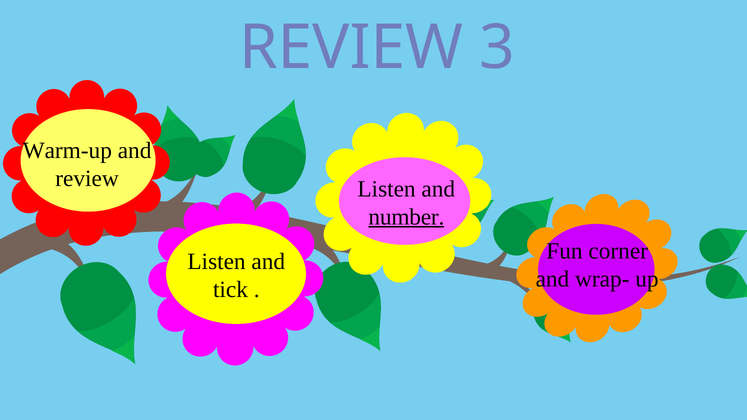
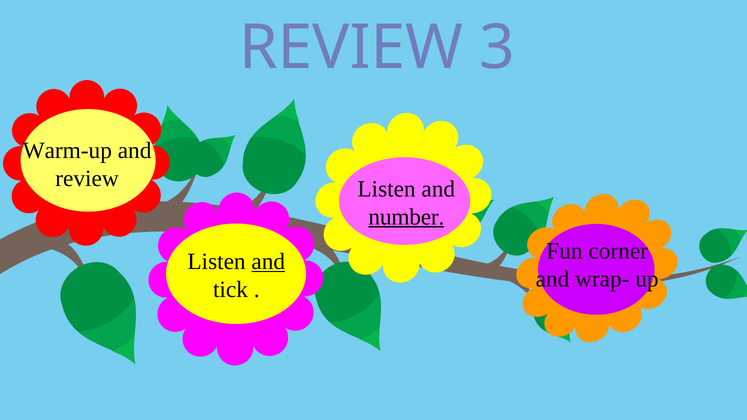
and at (268, 262) underline: none -> present
